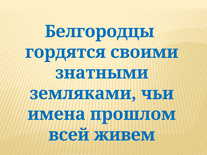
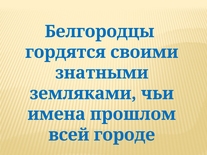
живем: живем -> городе
